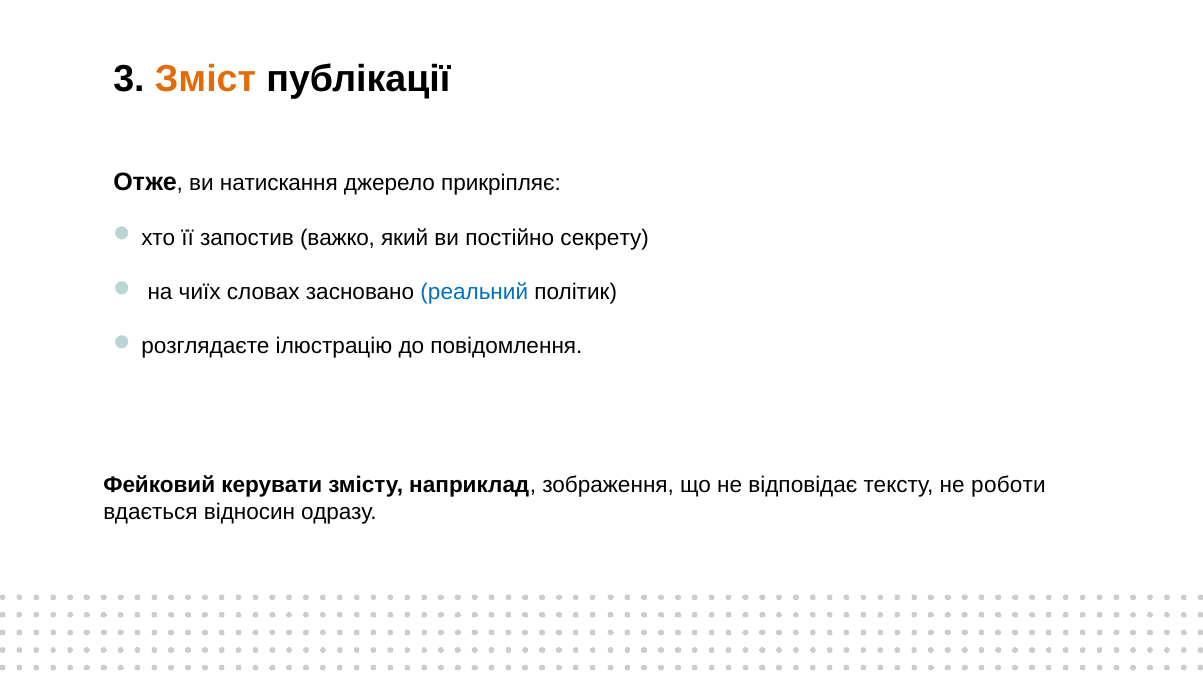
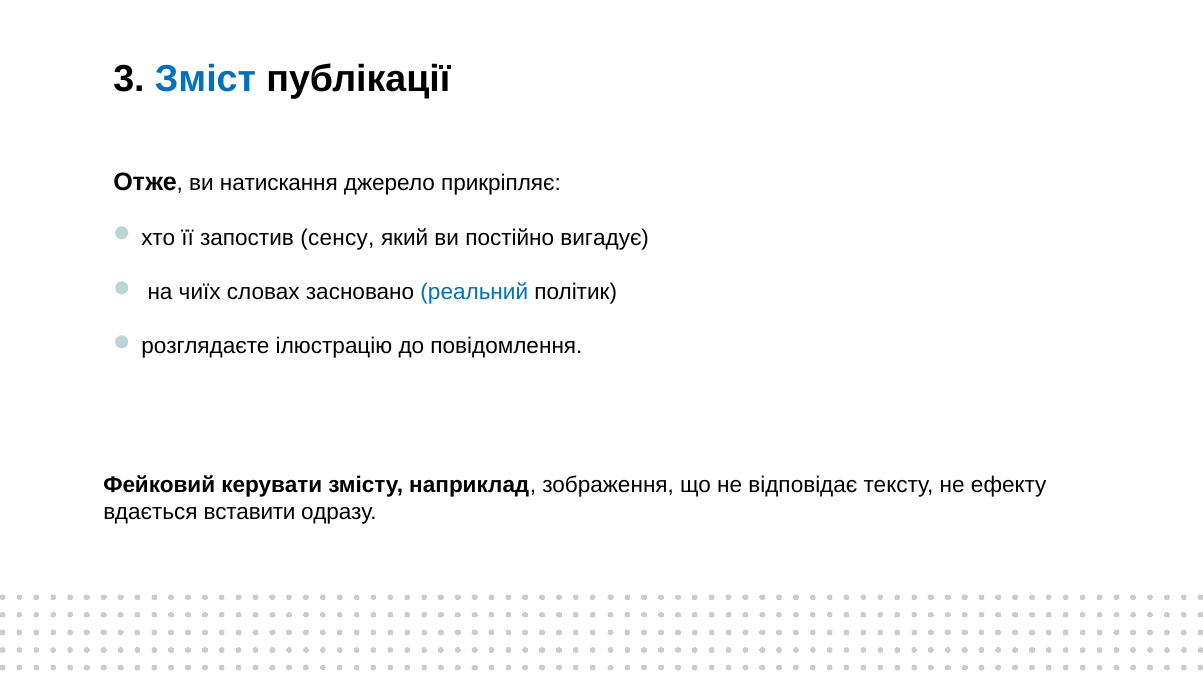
Зміст colour: orange -> blue
важко: важко -> сенсу
секрету: секрету -> вигадує
роботи: роботи -> ефекту
відносин: відносин -> вставити
